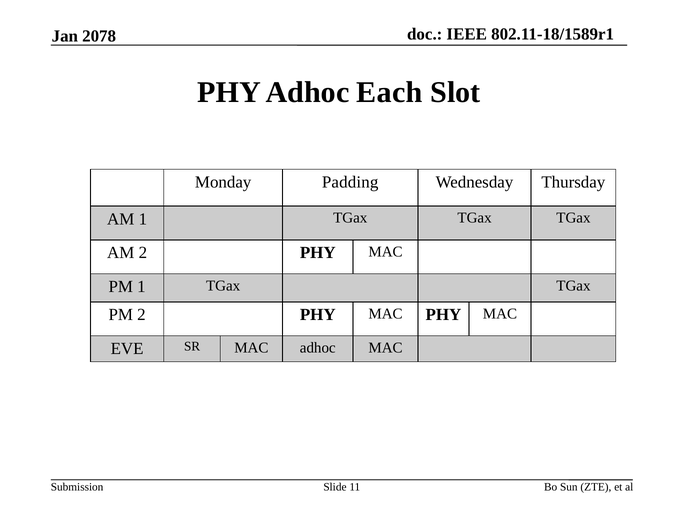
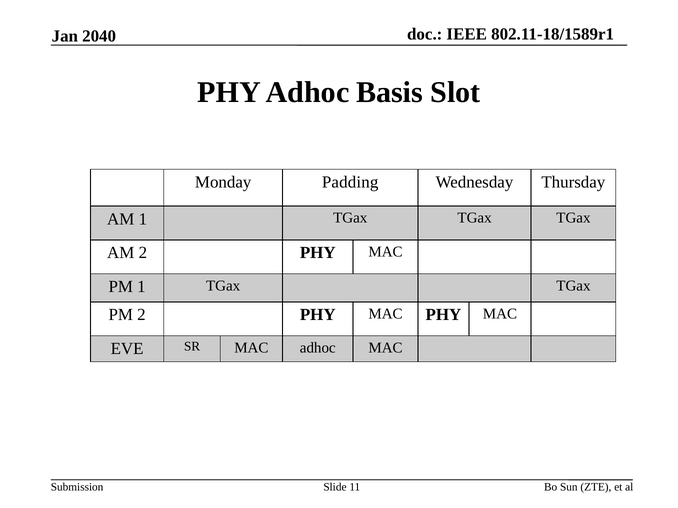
2078: 2078 -> 2040
Each: Each -> Basis
